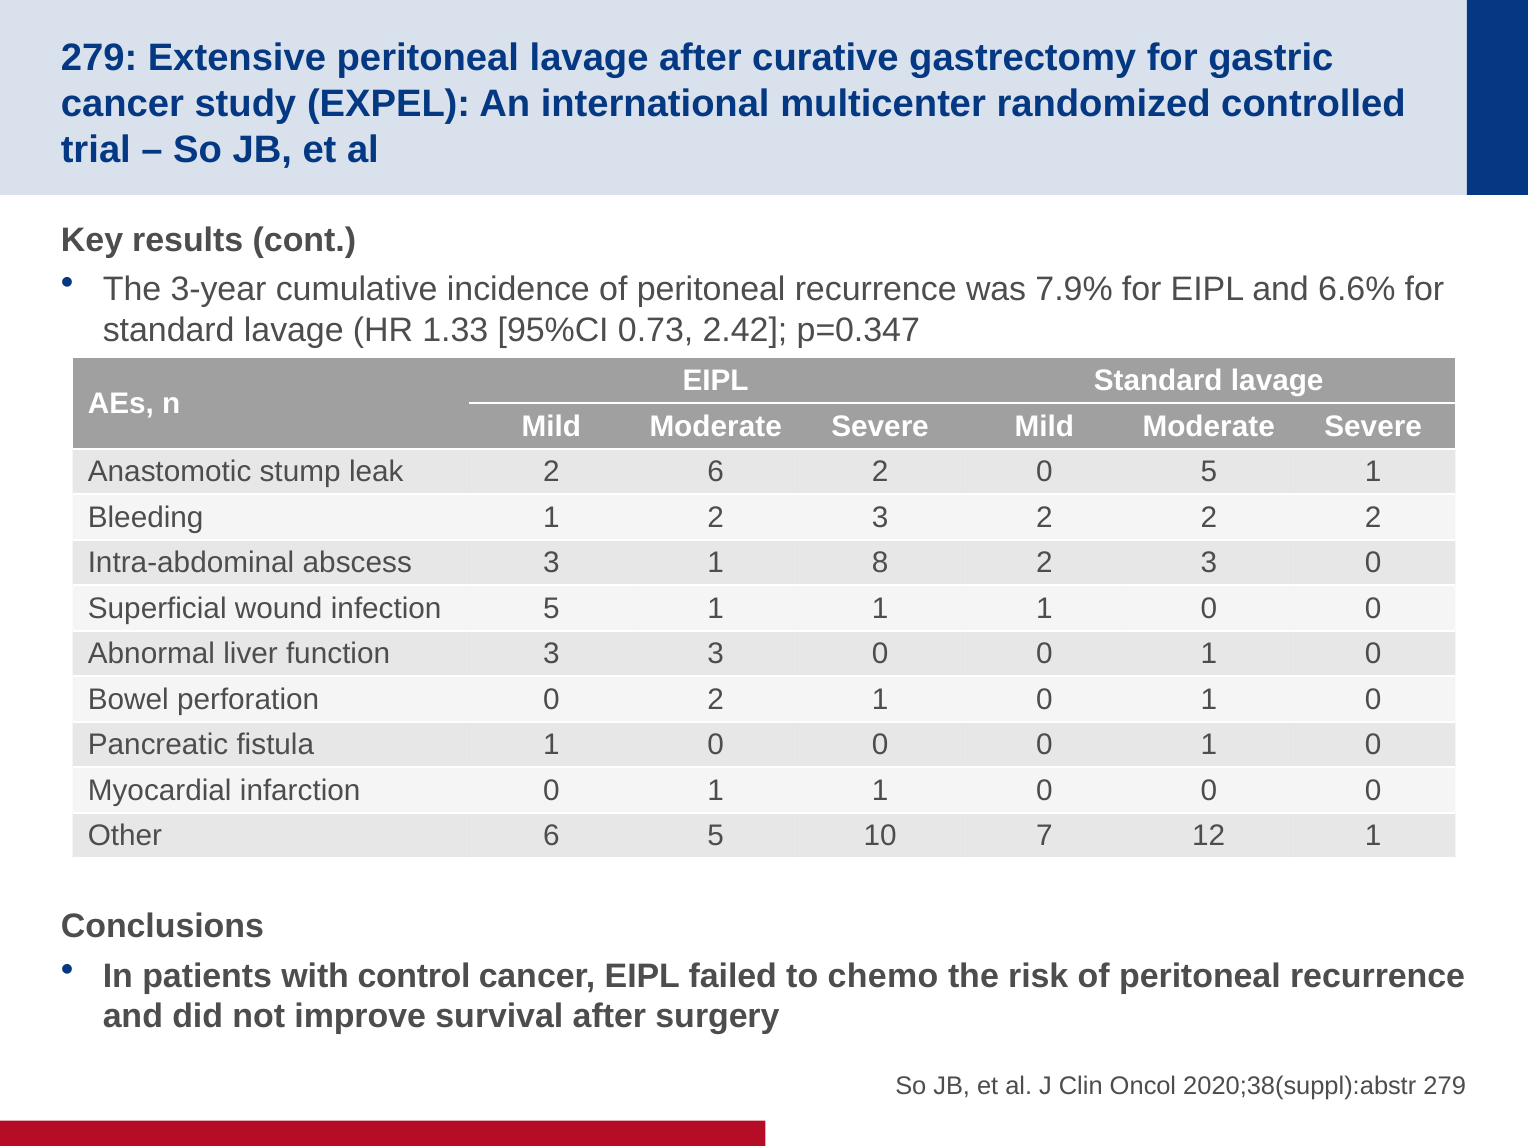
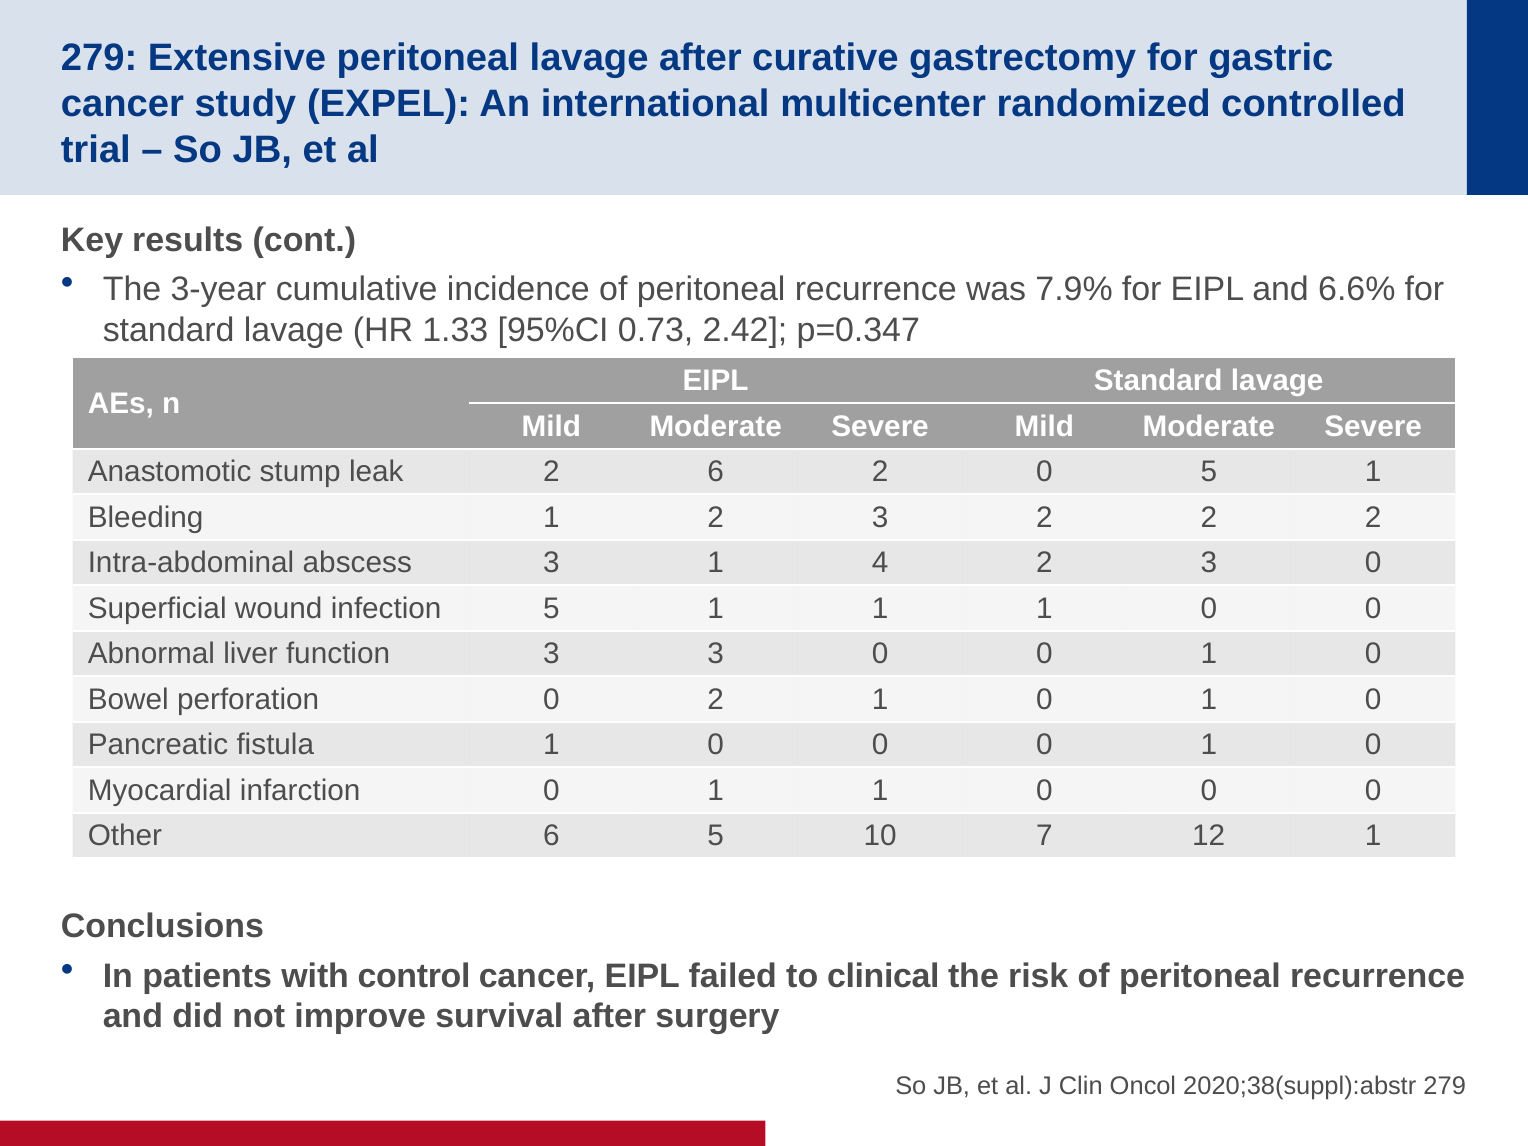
8: 8 -> 4
chemo: chemo -> clinical
